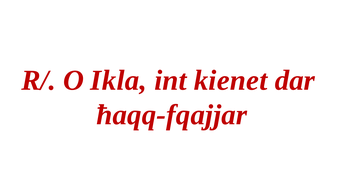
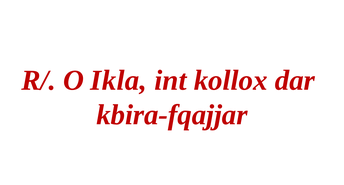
kienet: kienet -> kollox
ħaqq-fqajjar: ħaqq-fqajjar -> kbira-fqajjar
